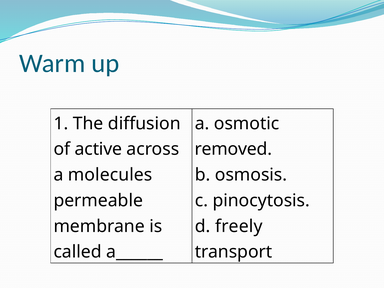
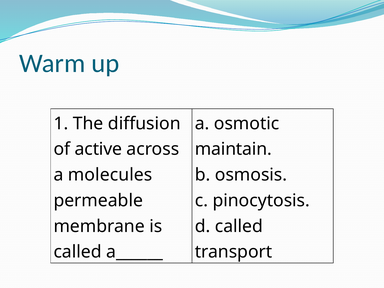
removed: removed -> maintain
d freely: freely -> called
